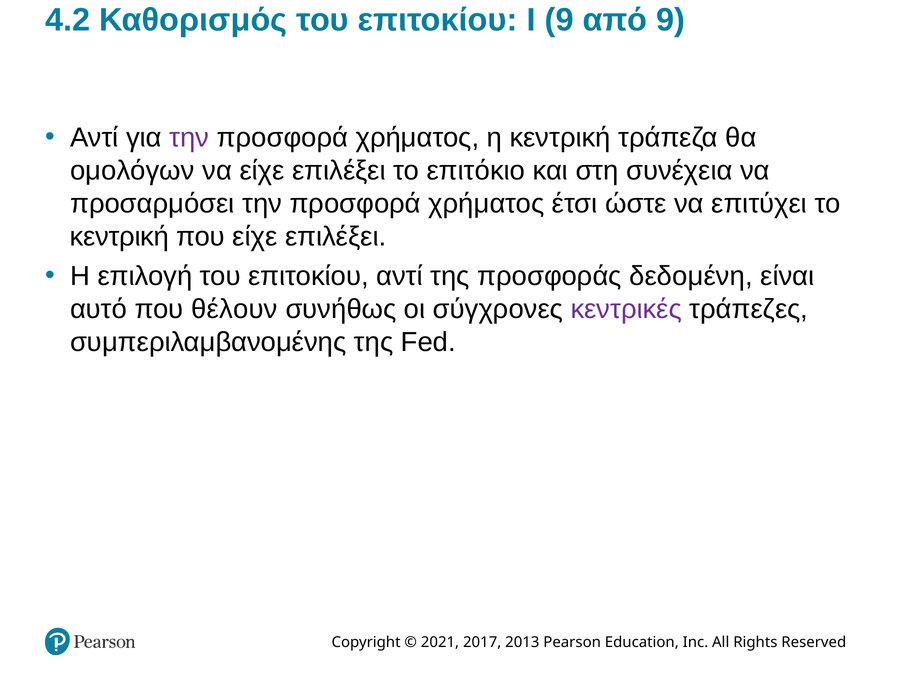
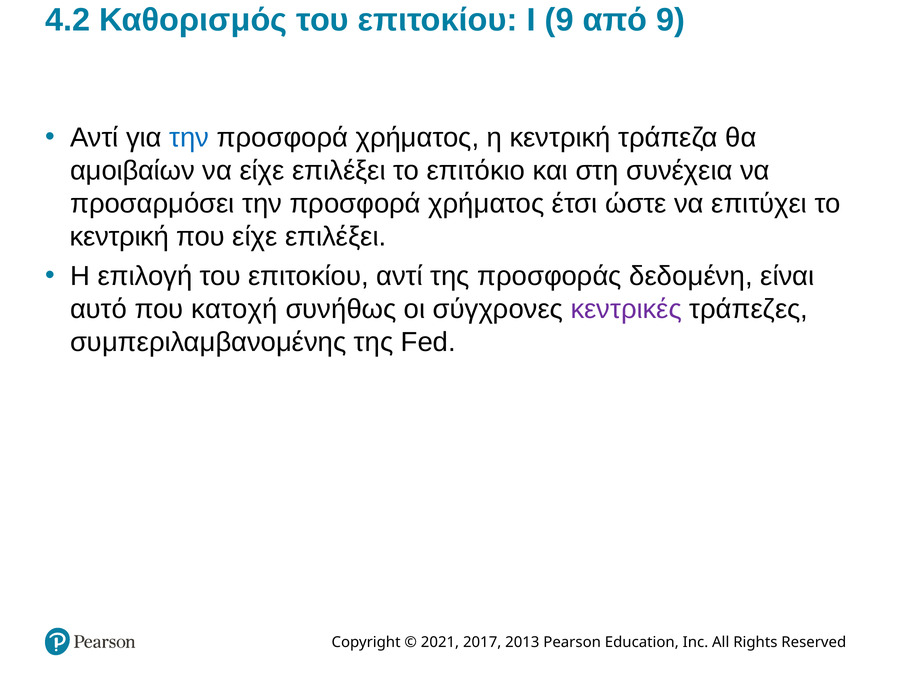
την at (189, 138) colour: purple -> blue
ομολόγων: ομολόγων -> αμοιβαίων
θέλουν: θέλουν -> κατοχή
